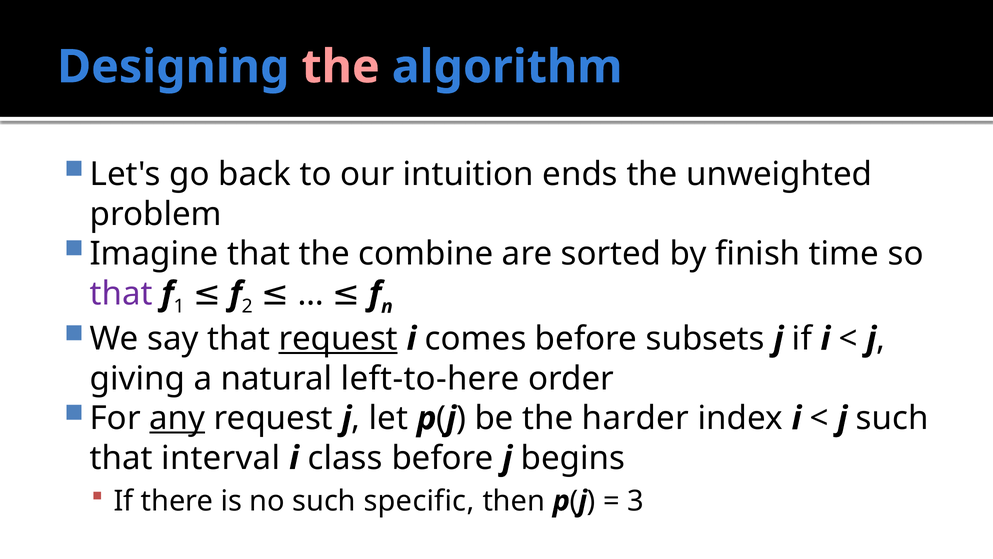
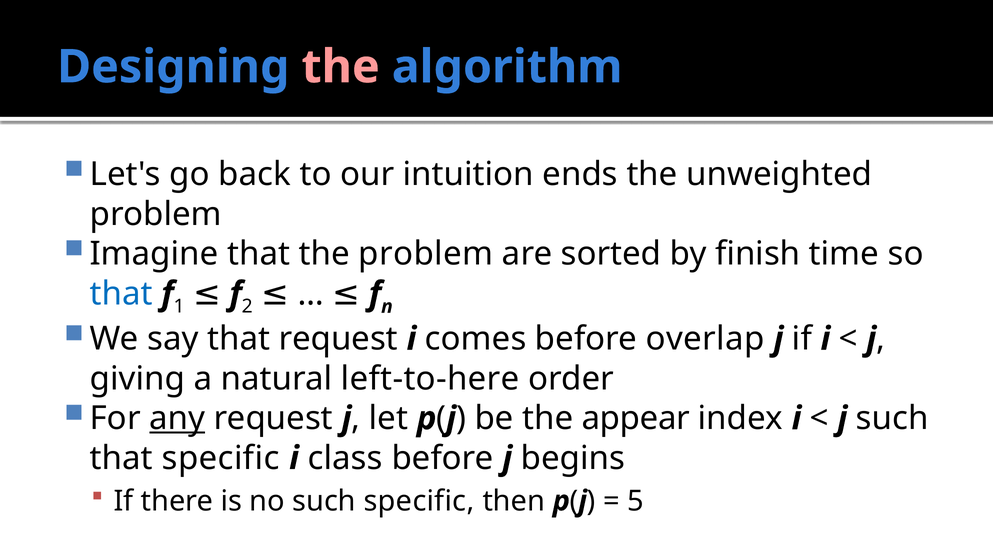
the combine: combine -> problem
that at (121, 293) colour: purple -> blue
request at (338, 339) underline: present -> none
subsets: subsets -> overlap
harder: harder -> appear
that interval: interval -> specific
3: 3 -> 5
